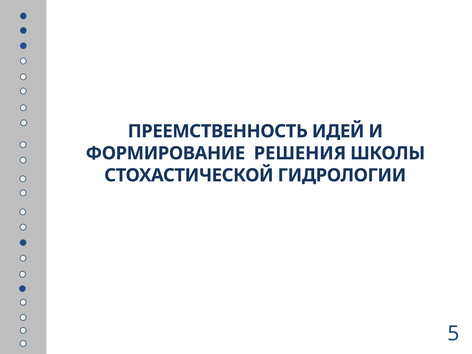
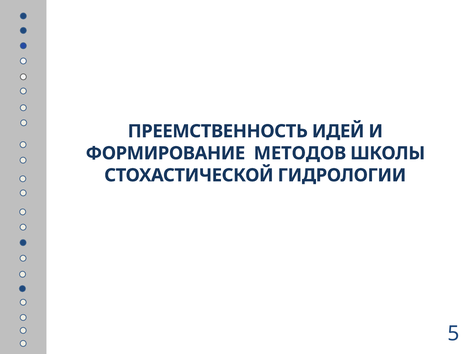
РЕШЕНИЯ: РЕШЕНИЯ -> МЕТОДОВ
